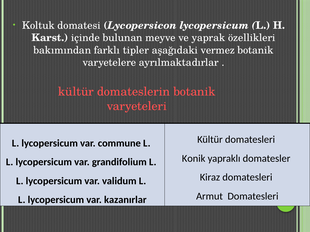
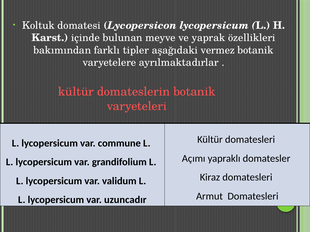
Konik: Konik -> Açımı
kazanırlar: kazanırlar -> uzuncadır
